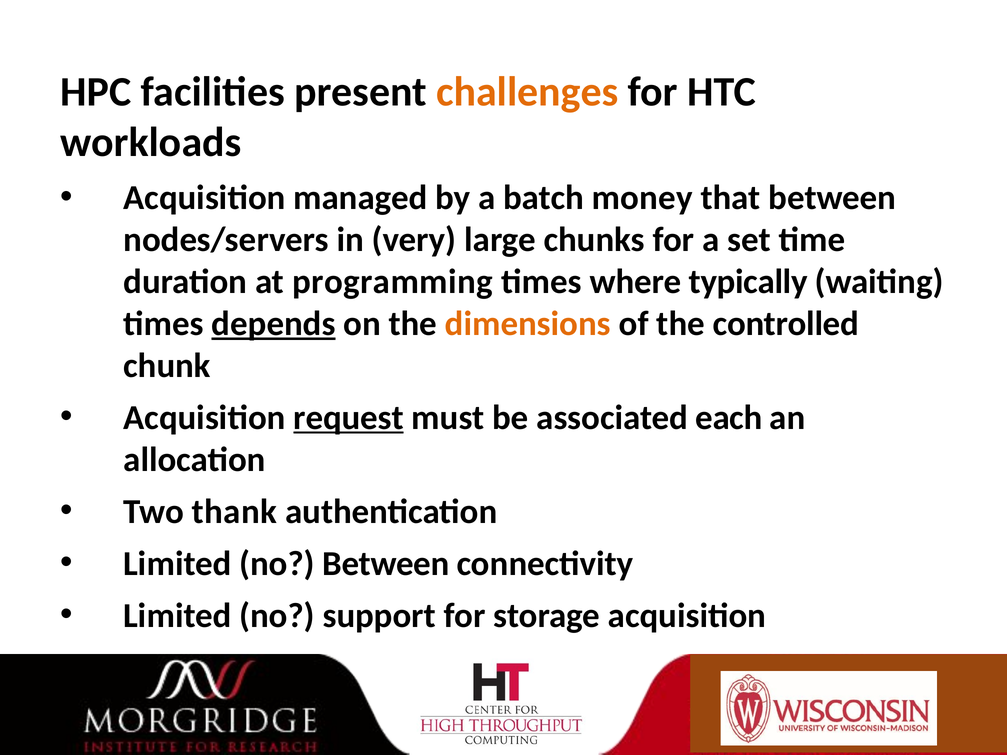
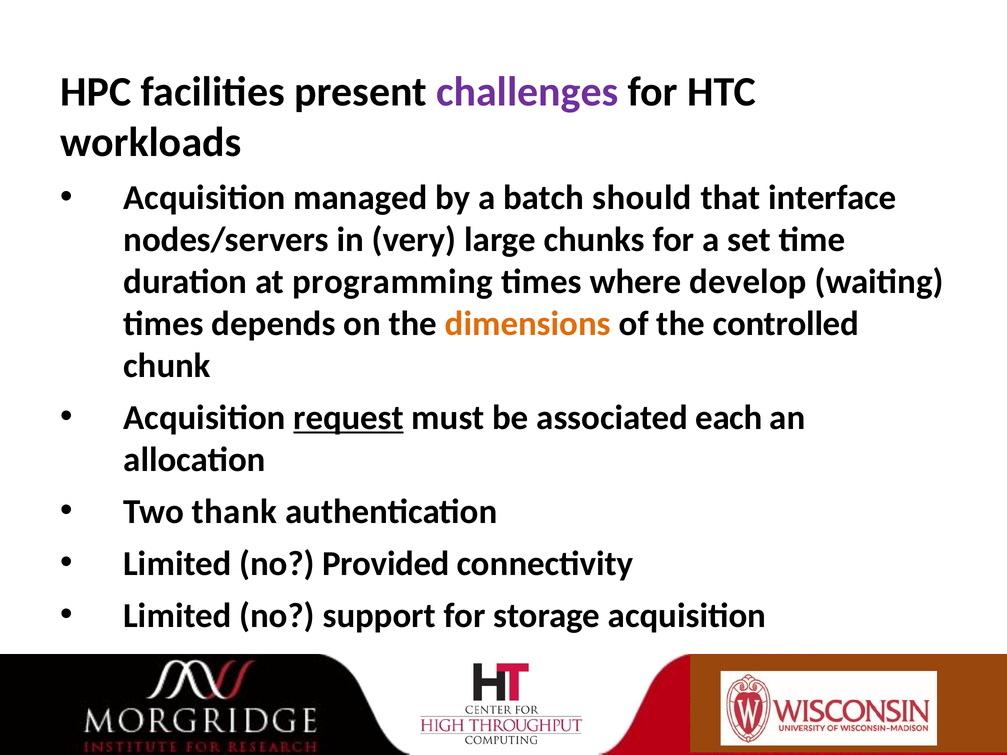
challenges colour: orange -> purple
money: money -> should
that between: between -> interface
typically: typically -> develop
depends underline: present -> none
no Between: Between -> Provided
